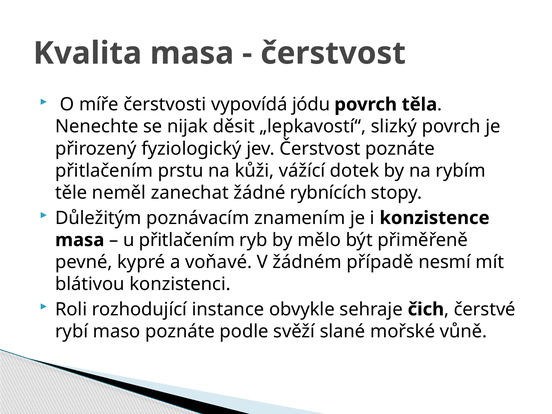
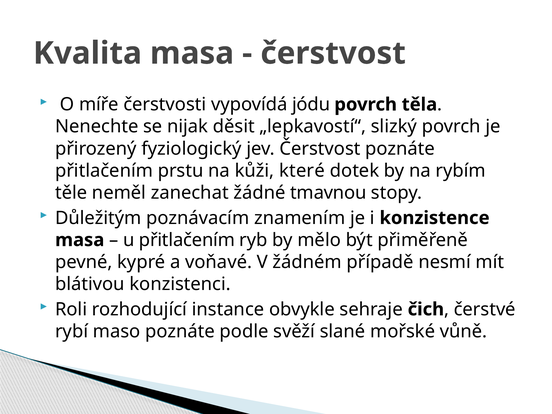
vážící: vážící -> které
rybnících: rybnících -> tmavnou
